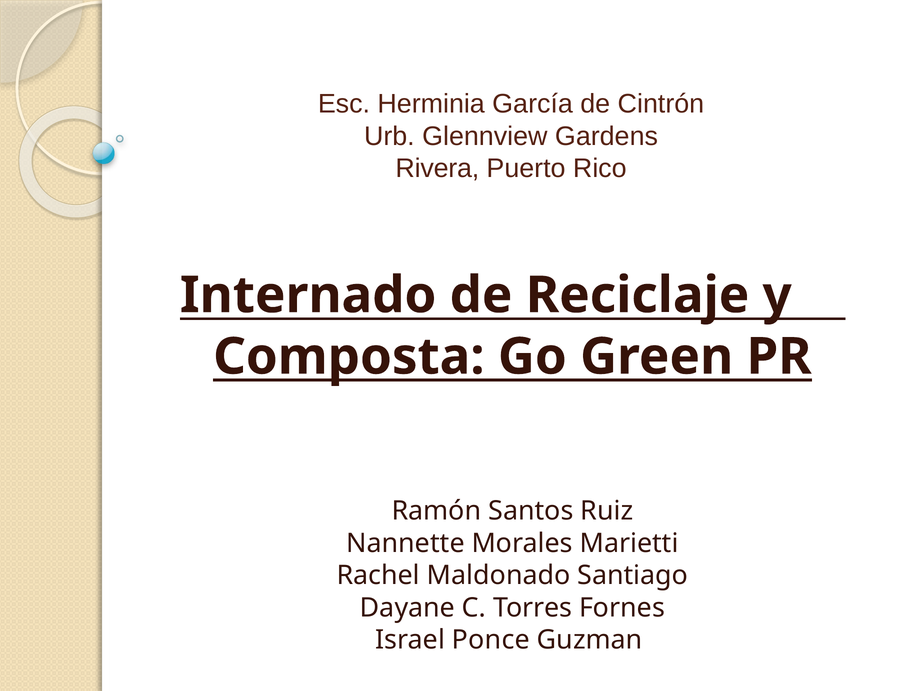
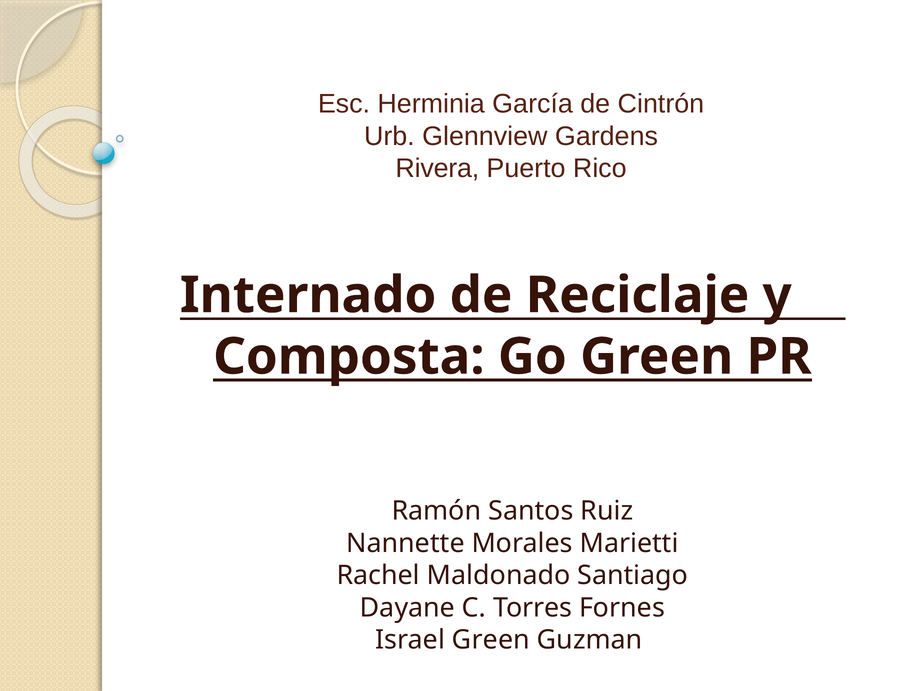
Israel Ponce: Ponce -> Green
